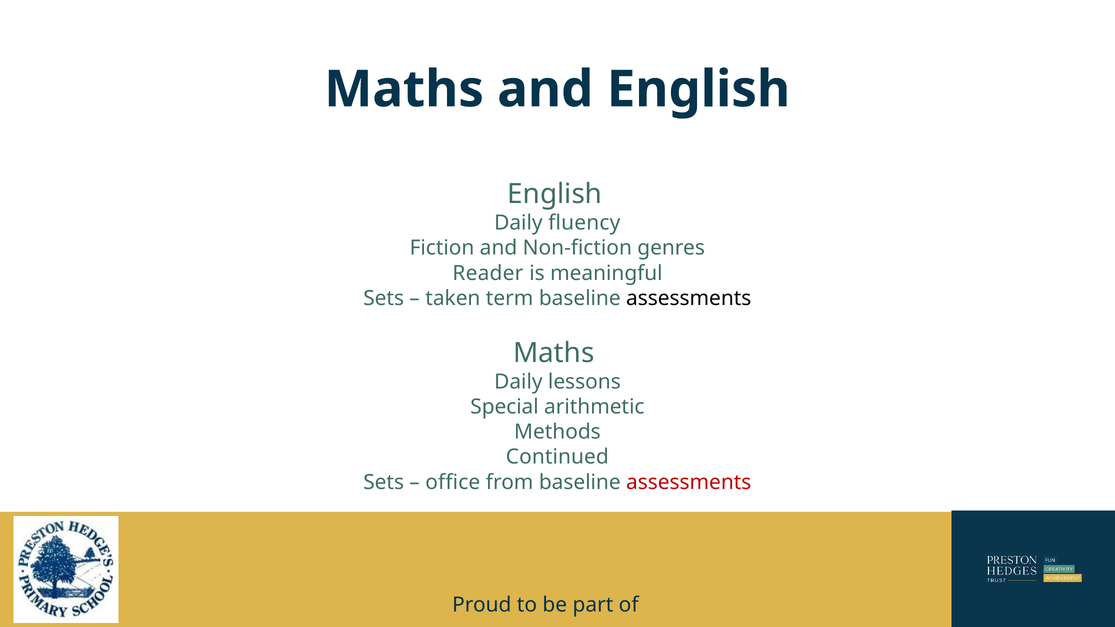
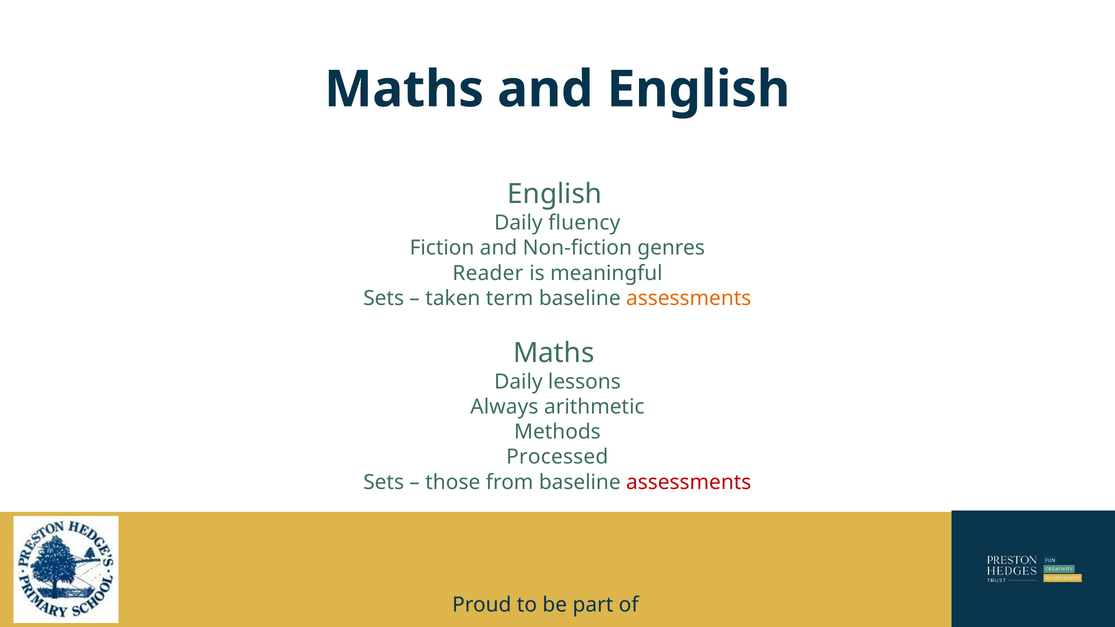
assessments at (689, 298) colour: black -> orange
Special: Special -> Always
Continued: Continued -> Processed
office: office -> those
